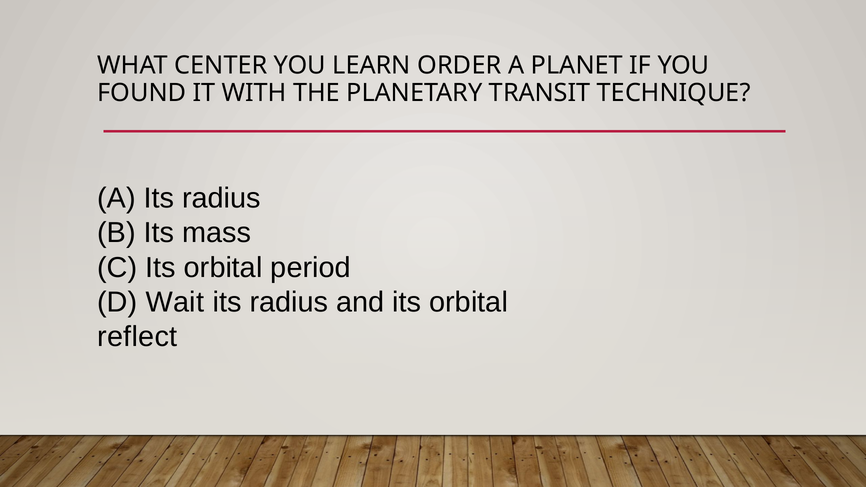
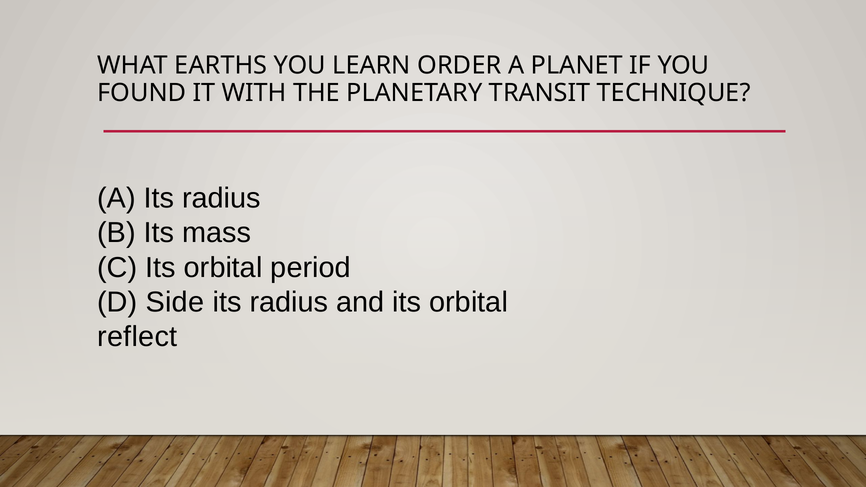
CENTER: CENTER -> EARTHS
Wait: Wait -> Side
